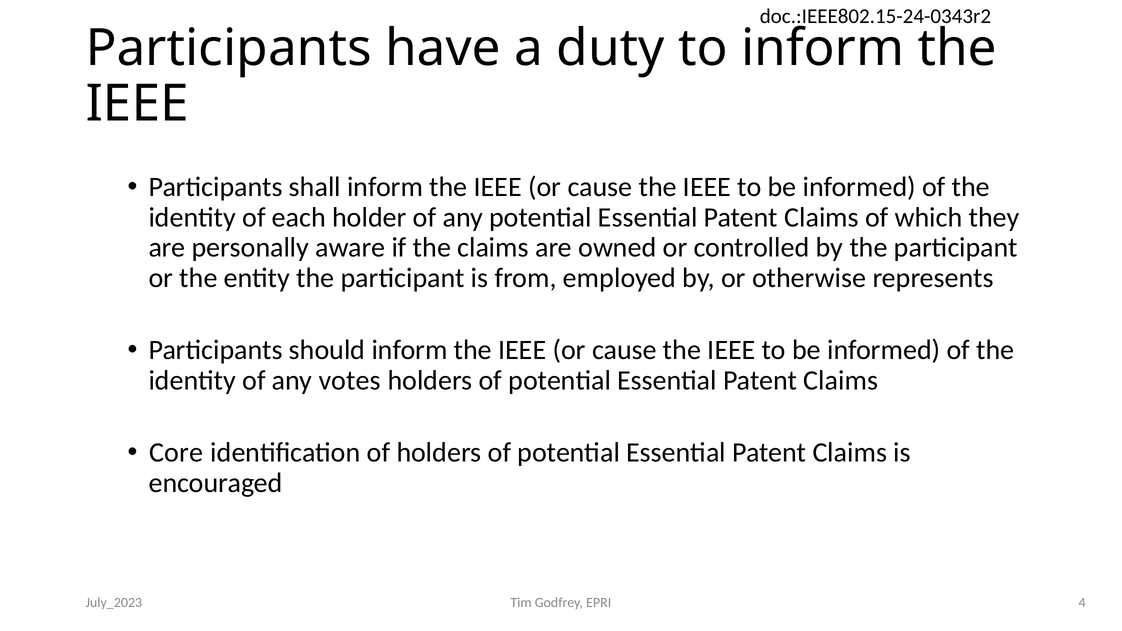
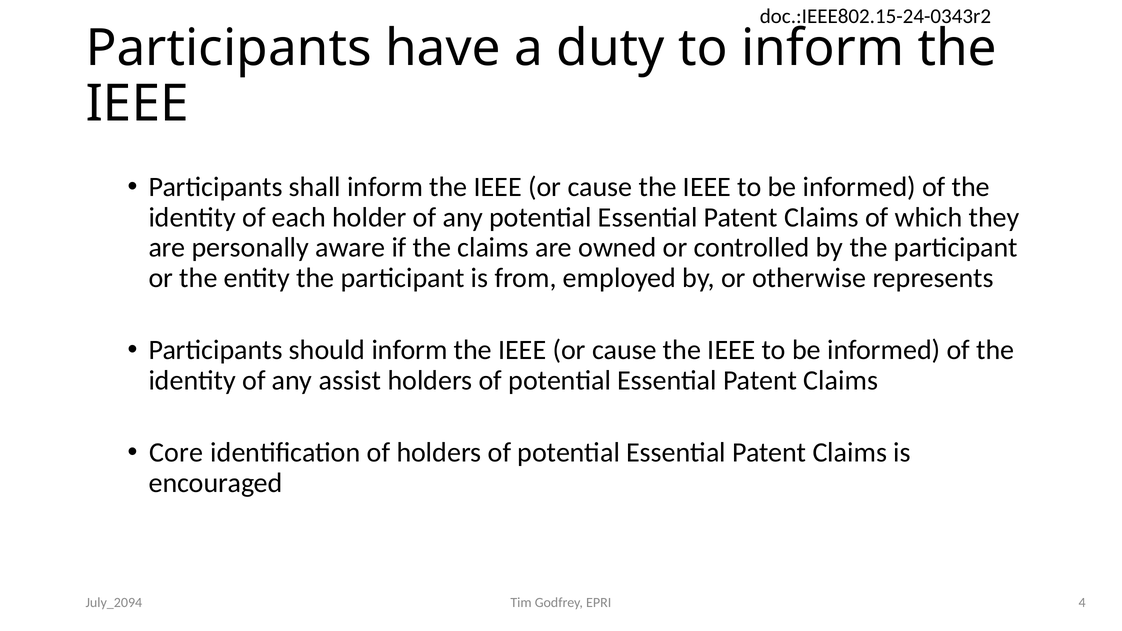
votes: votes -> assist
July_2023: July_2023 -> July_2094
